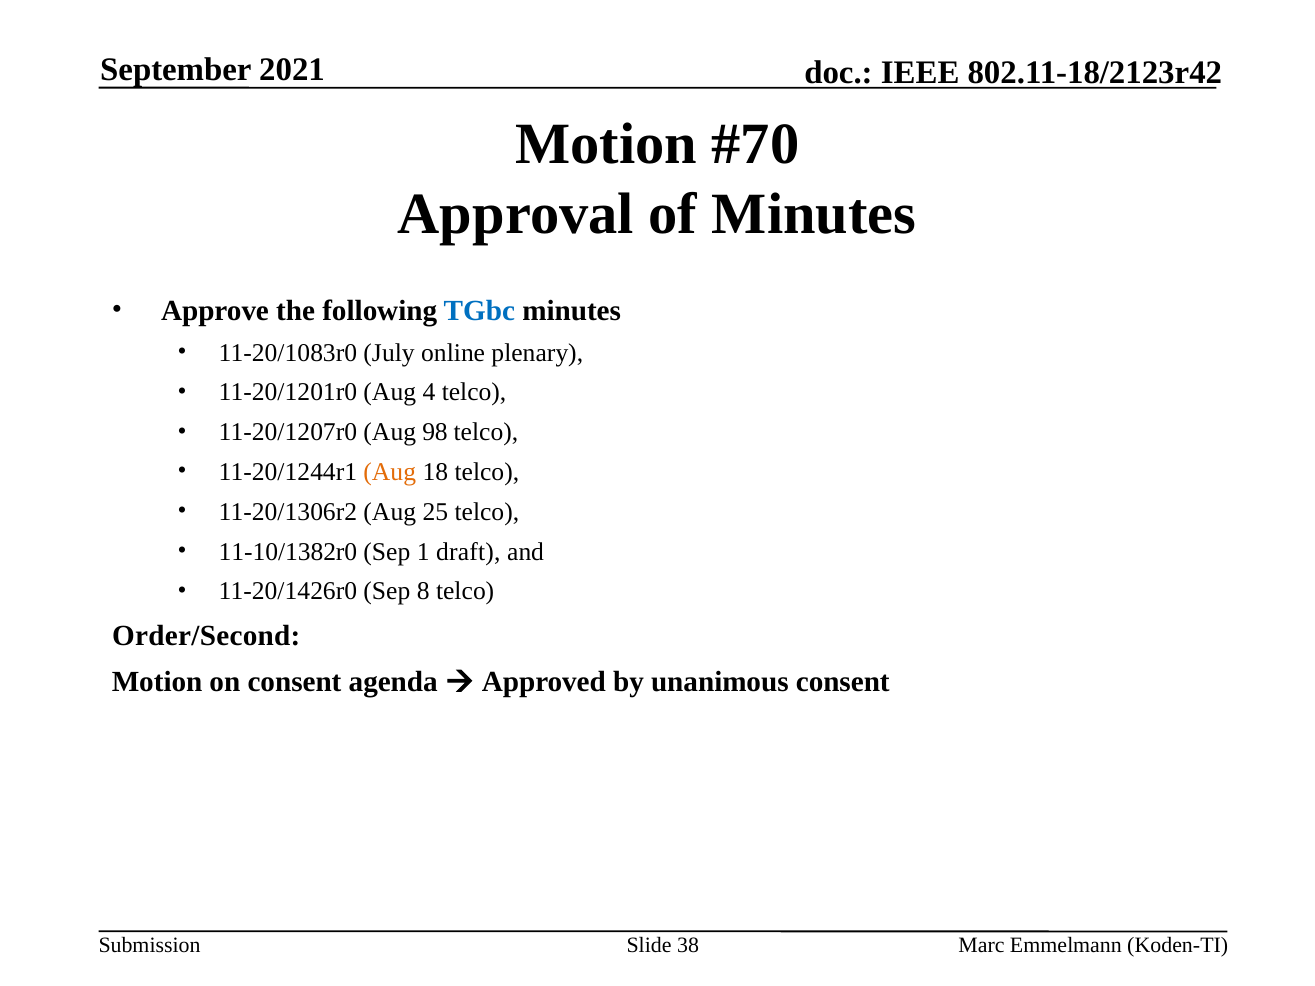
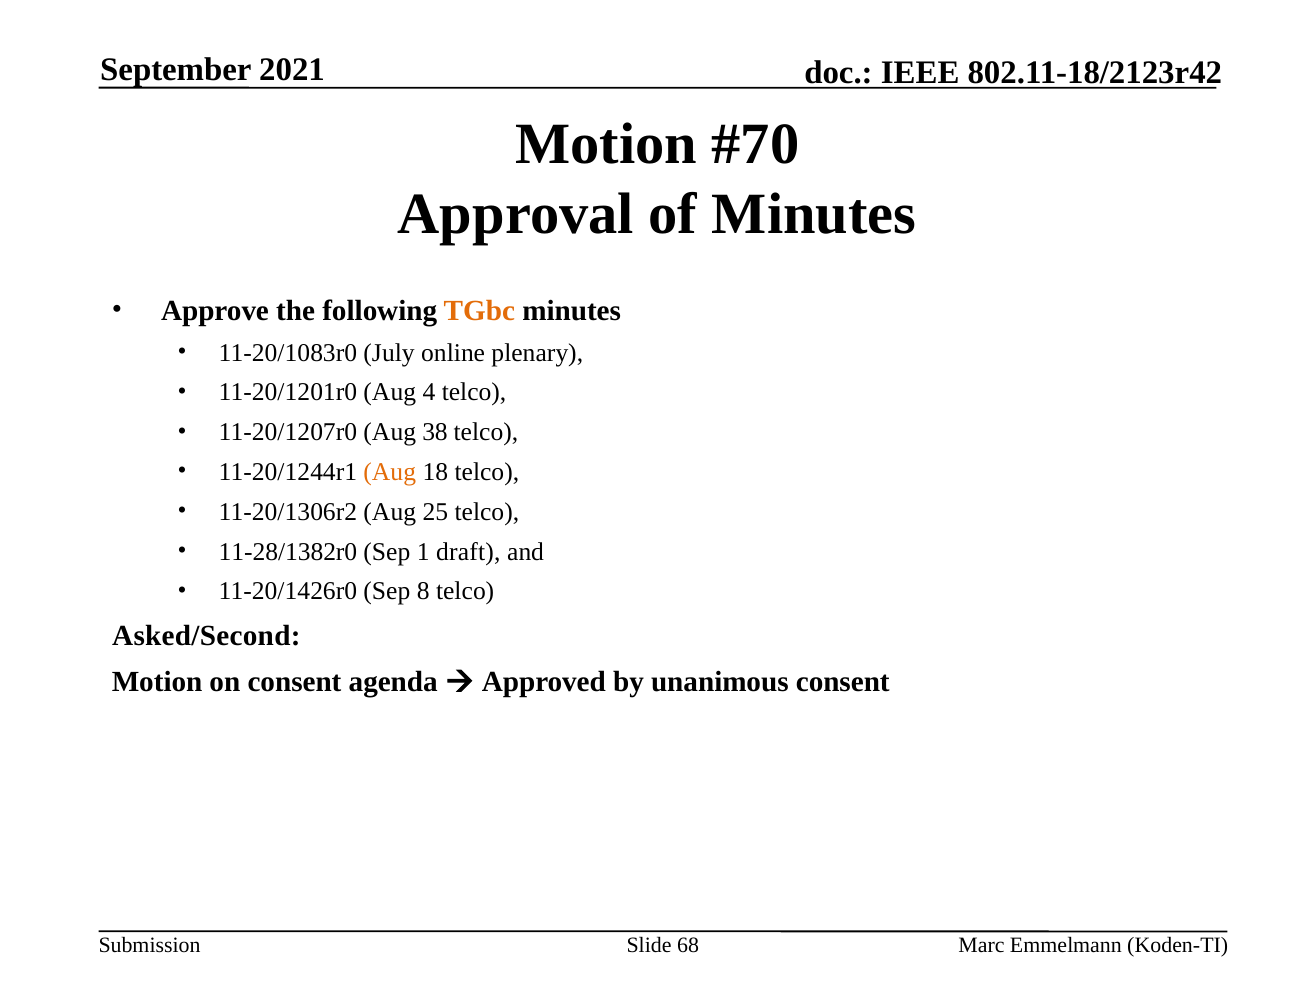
TGbc colour: blue -> orange
98: 98 -> 38
11-10/1382r0: 11-10/1382r0 -> 11-28/1382r0
Order/Second: Order/Second -> Asked/Second
38: 38 -> 68
